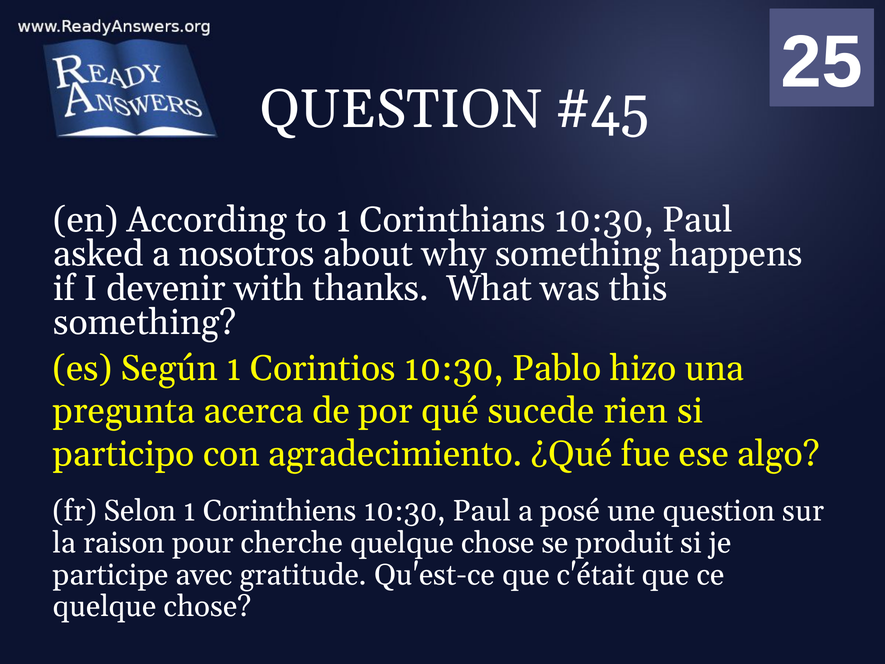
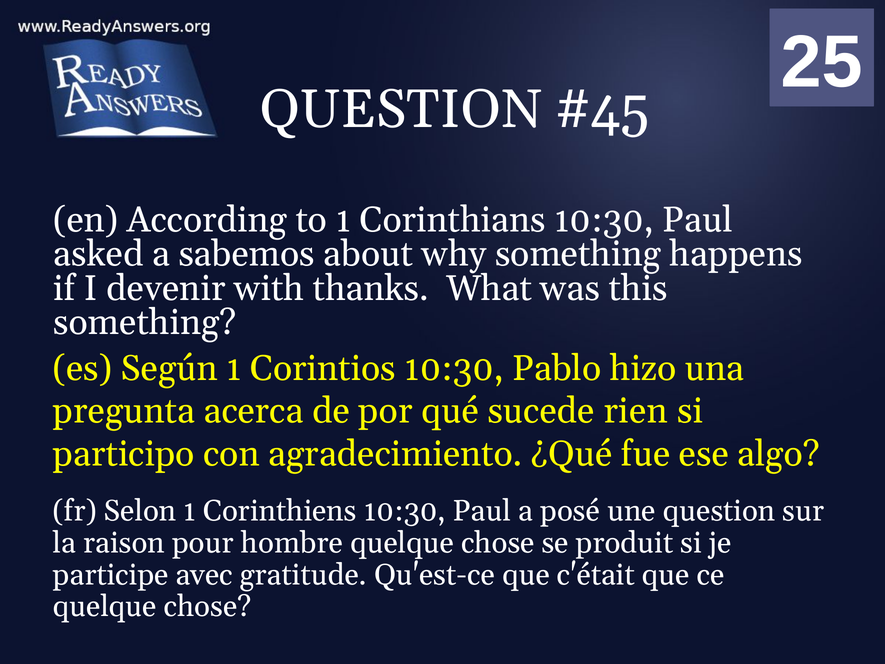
nosotros: nosotros -> sabemos
cherche: cherche -> hombre
